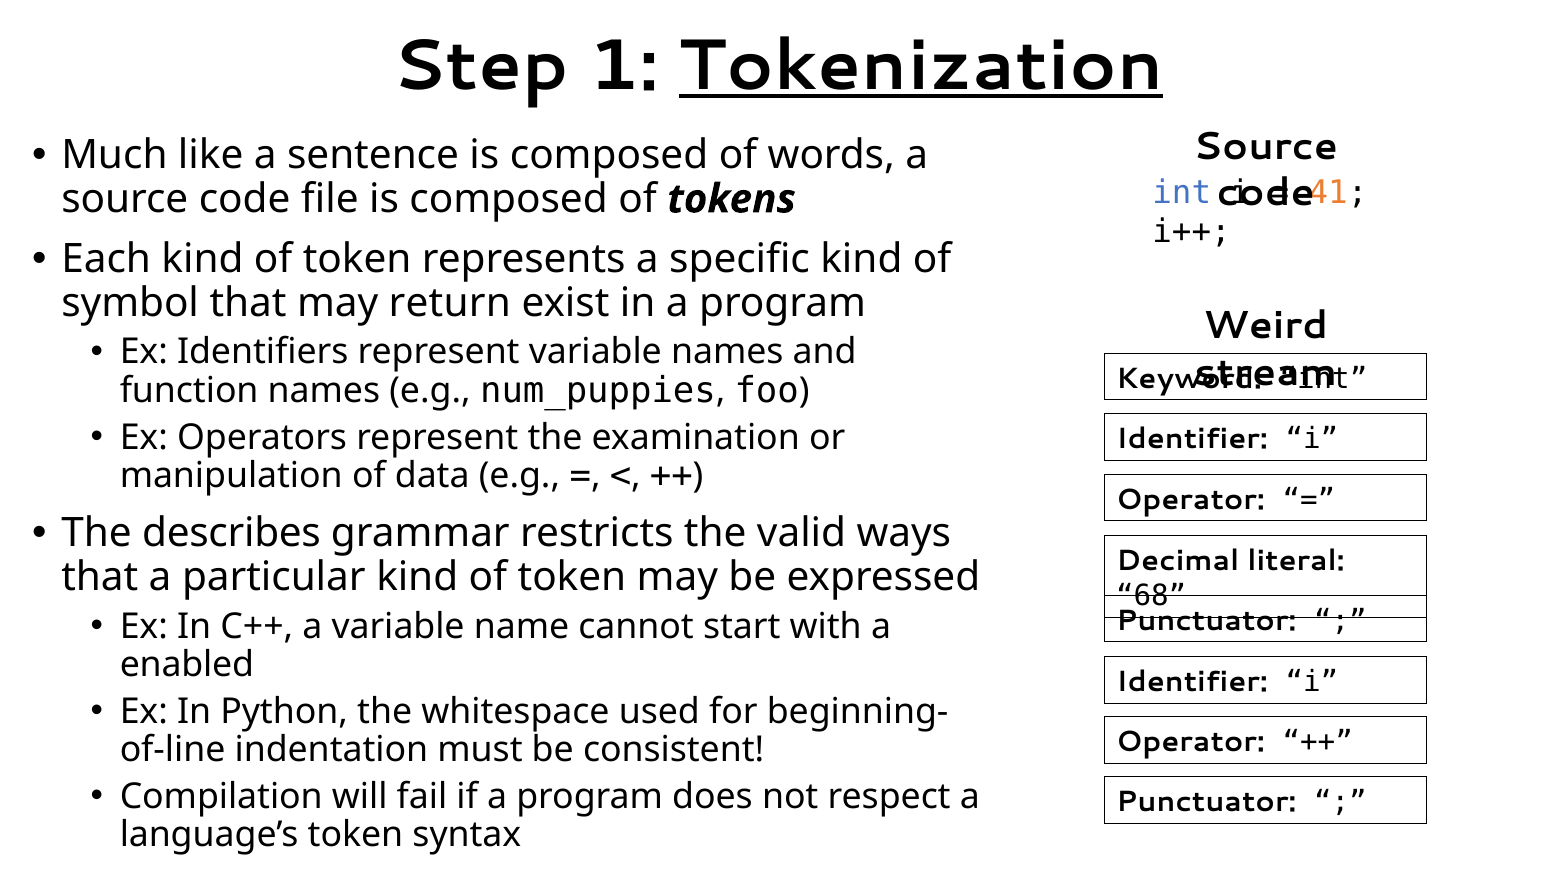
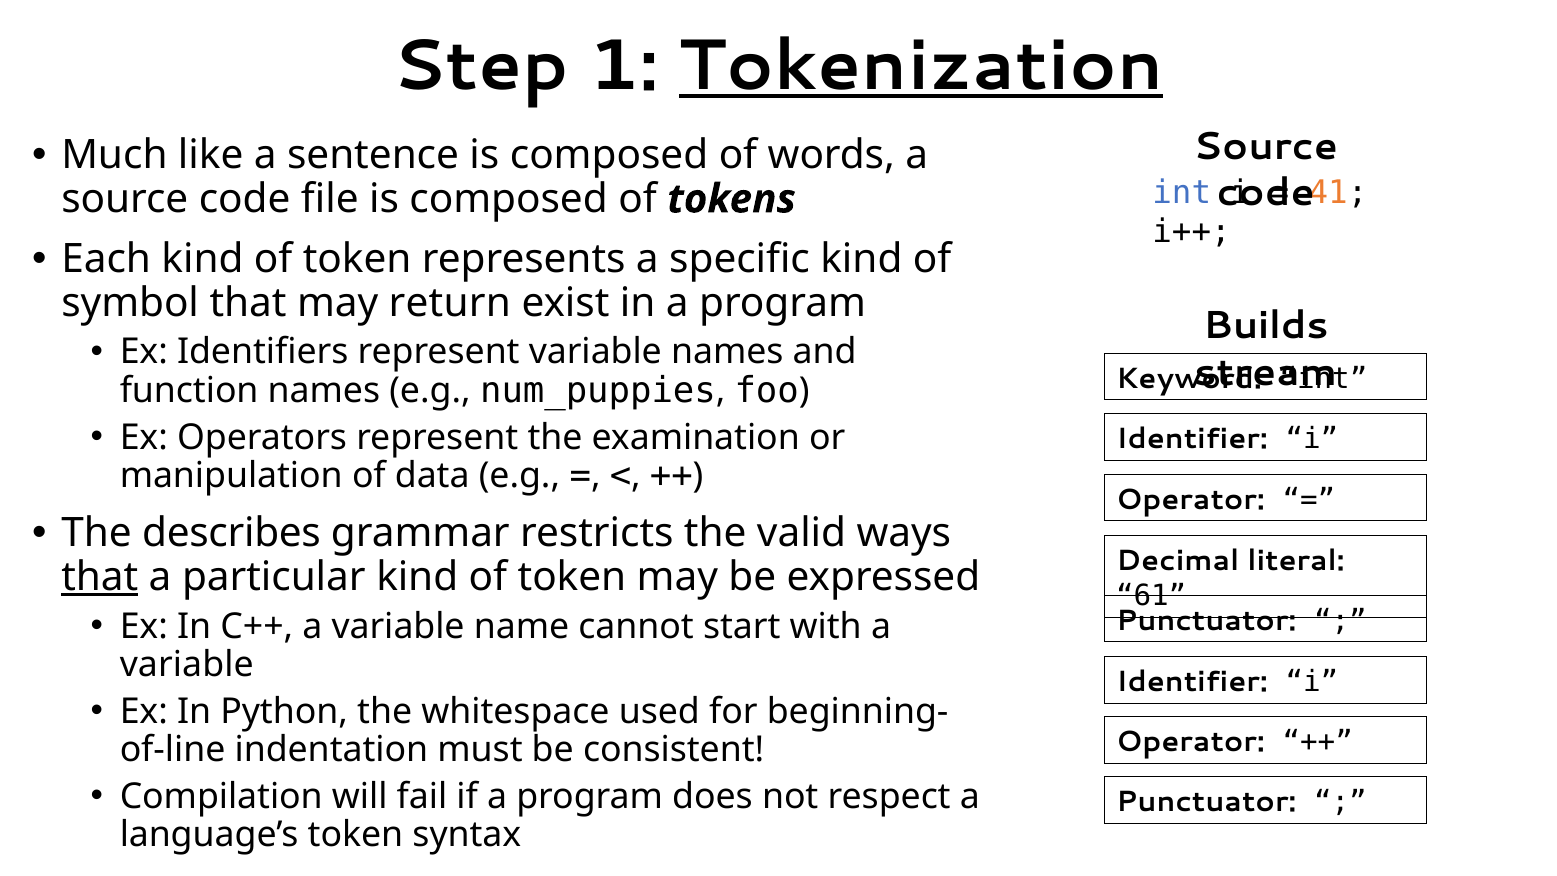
Weird: Weird -> Builds
that at (100, 577) underline: none -> present
68: 68 -> 61
enabled at (187, 665): enabled -> variable
